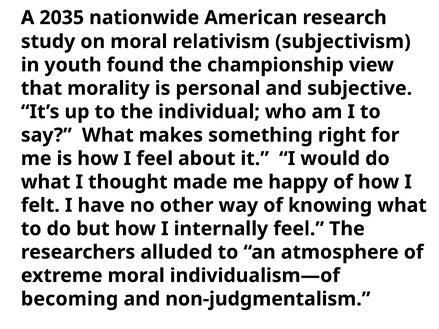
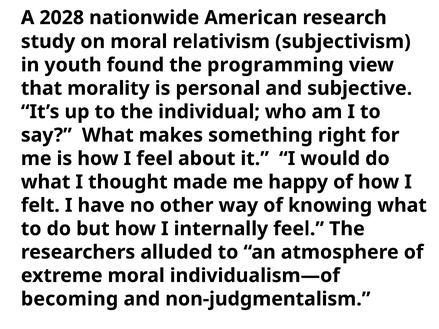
2035: 2035 -> 2028
championship: championship -> programming
